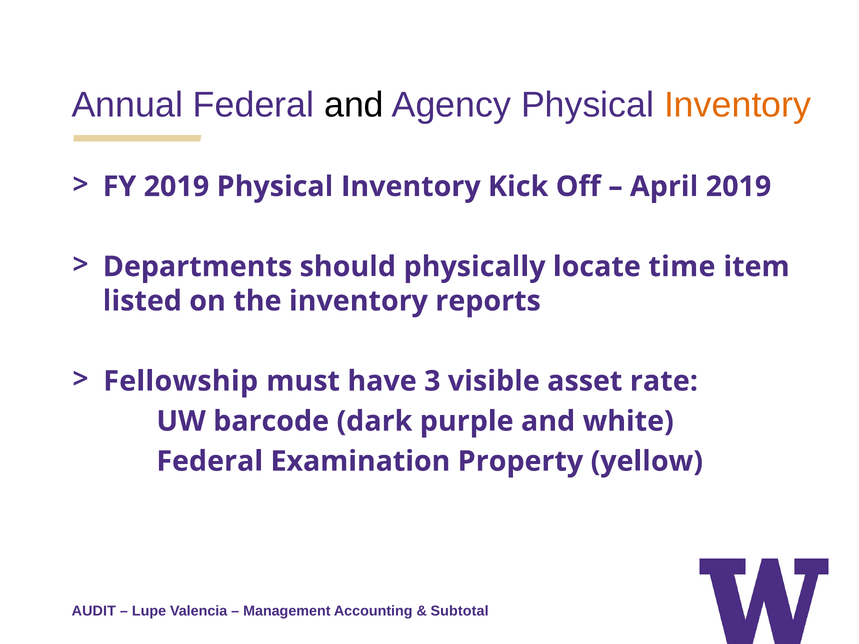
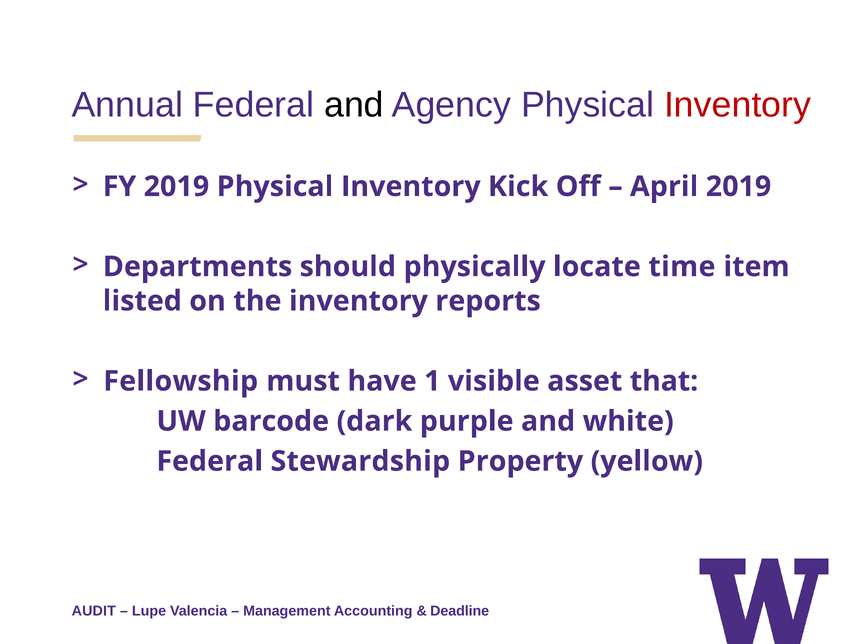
Inventory at (738, 105) colour: orange -> red
3: 3 -> 1
rate: rate -> that
Examination: Examination -> Stewardship
Subtotal: Subtotal -> Deadline
